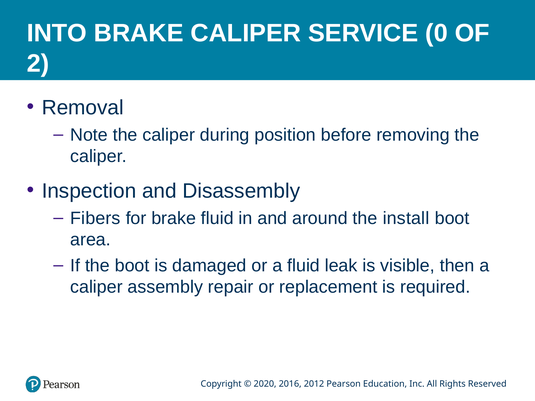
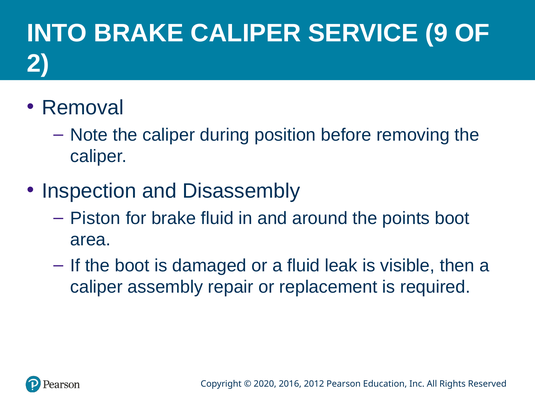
0: 0 -> 9
Fibers: Fibers -> Piston
install: install -> points
